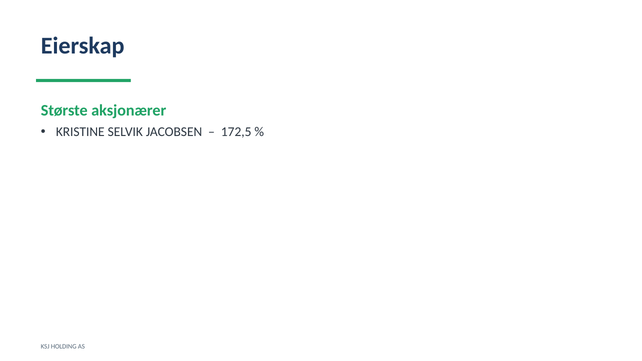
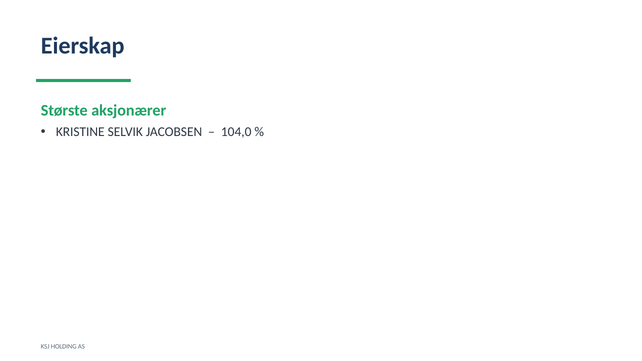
172,5: 172,5 -> 104,0
